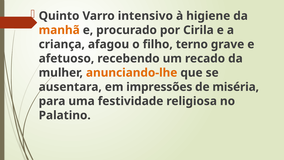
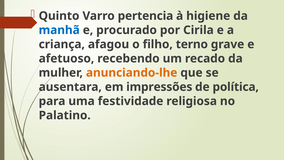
intensivo: intensivo -> pertencia
manhã colour: orange -> blue
miséria: miséria -> política
